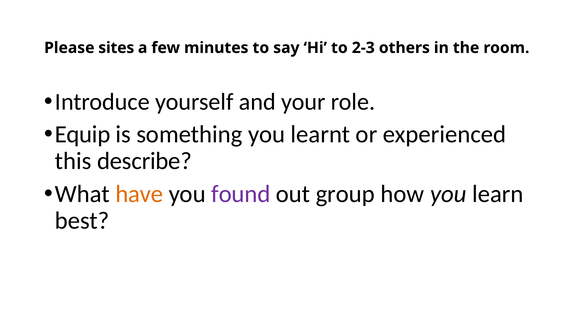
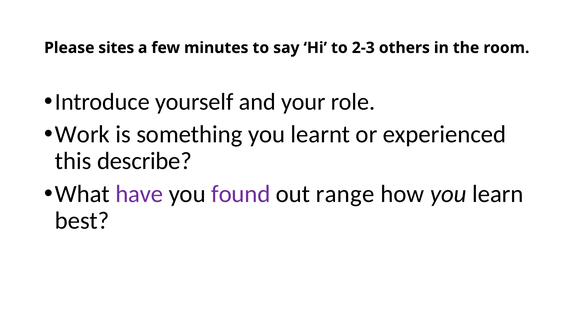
Equip: Equip -> Work
have colour: orange -> purple
group: group -> range
